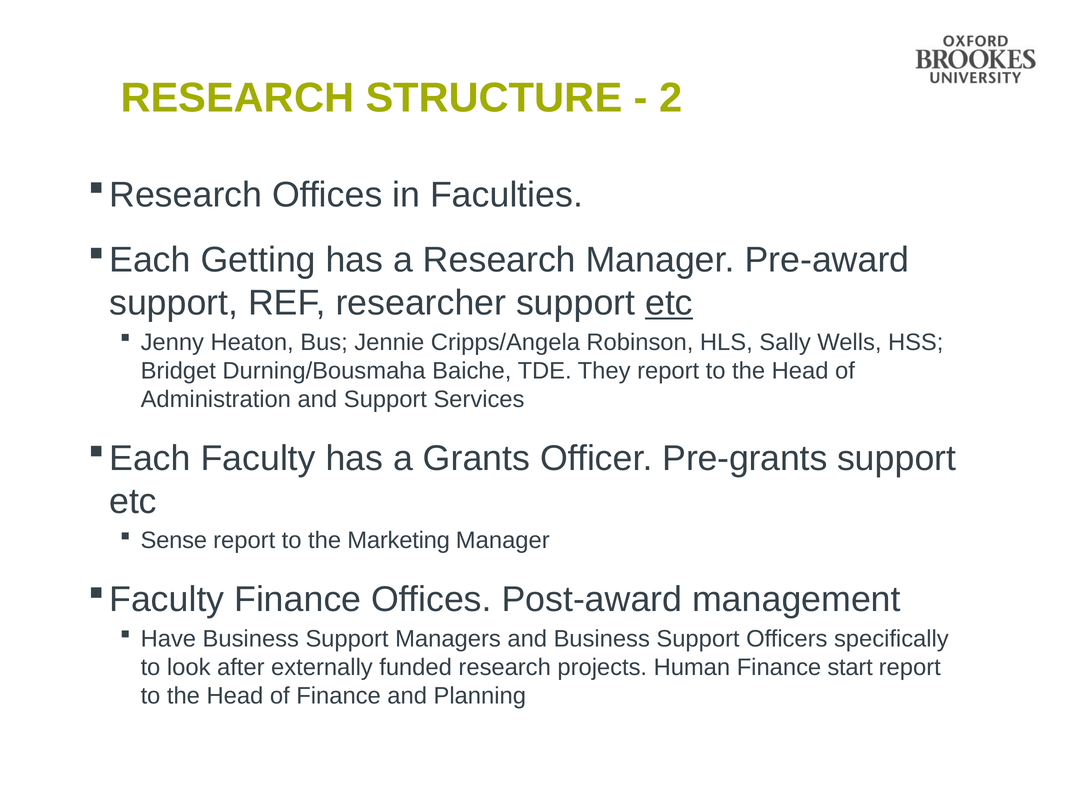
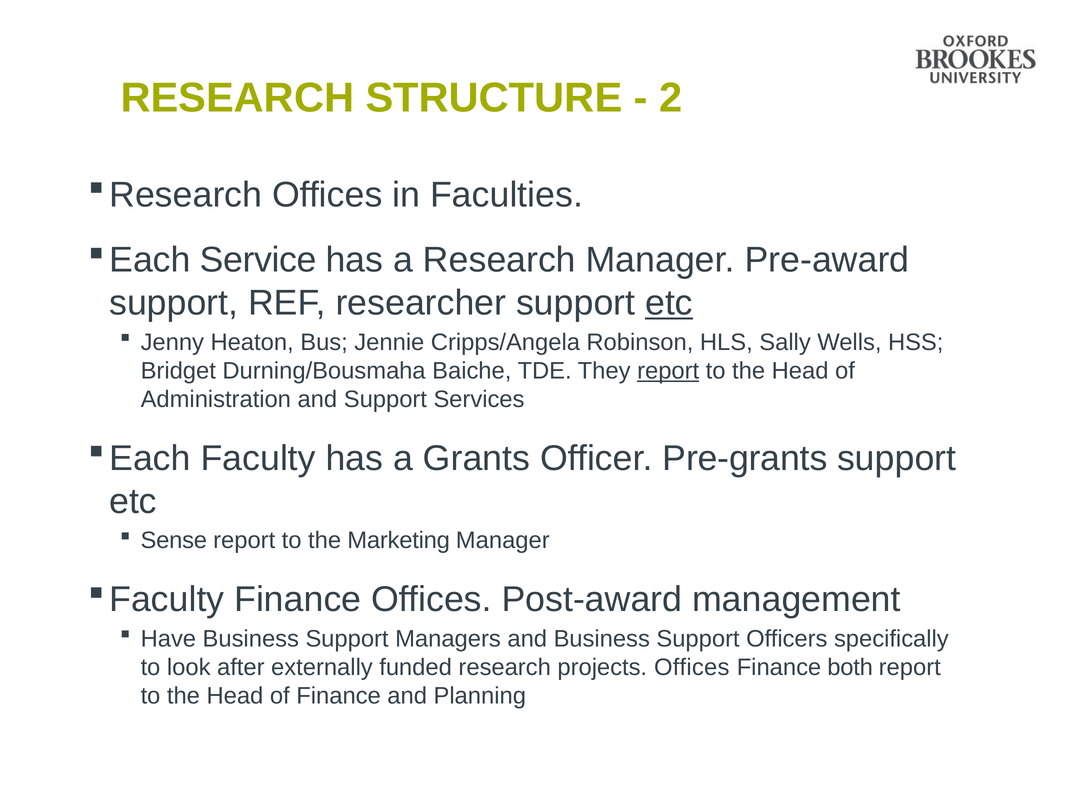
Getting: Getting -> Service
report at (668, 371) underline: none -> present
projects Human: Human -> Offices
start: start -> both
